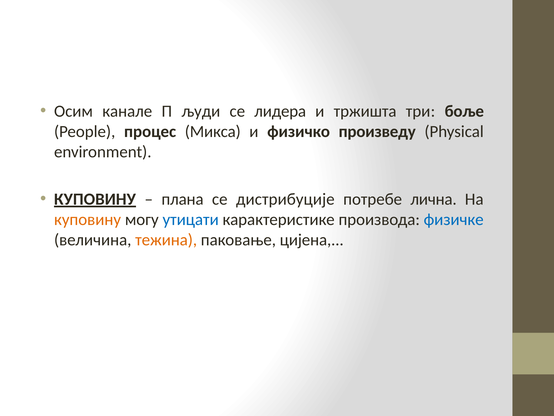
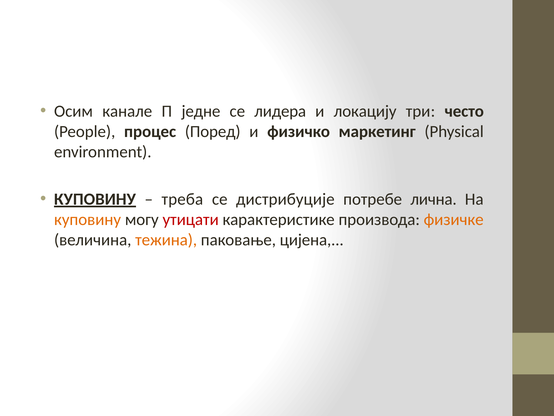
људи: људи -> једне
тржишта: тржишта -> локацију
боље: боље -> често
Микса: Микса -> Поред
произведу: произведу -> маркетинг
плана: плана -> треба
утицати colour: blue -> red
физичке colour: blue -> orange
